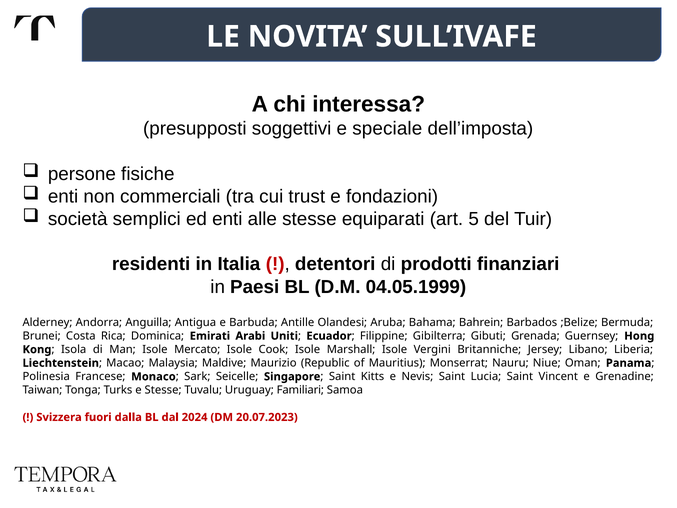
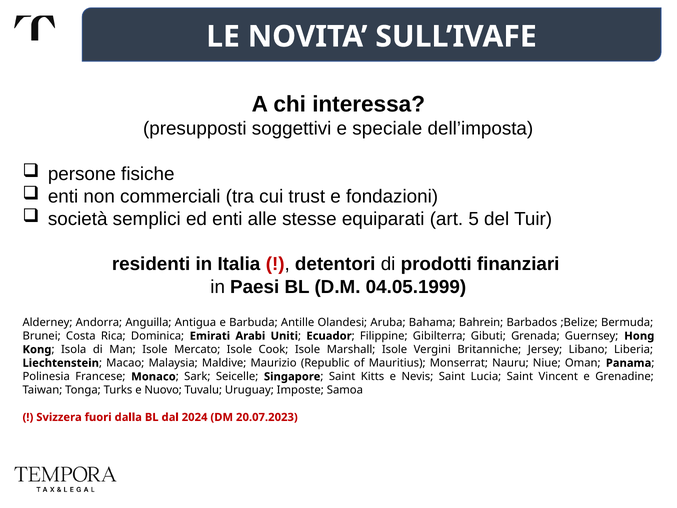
e Stesse: Stesse -> Nuovo
Familiari: Familiari -> Imposte
